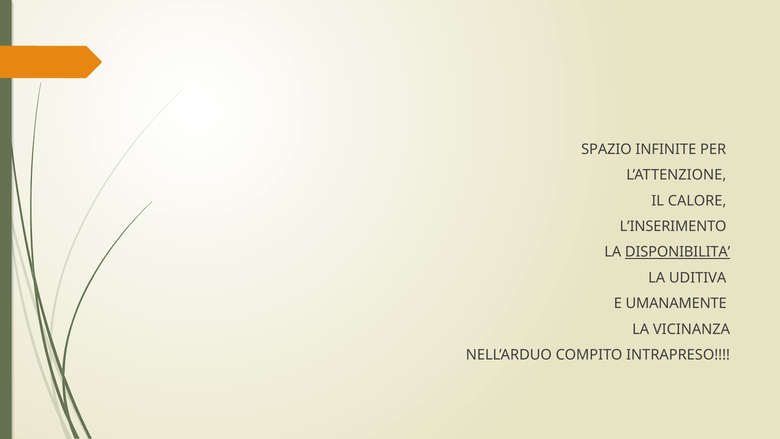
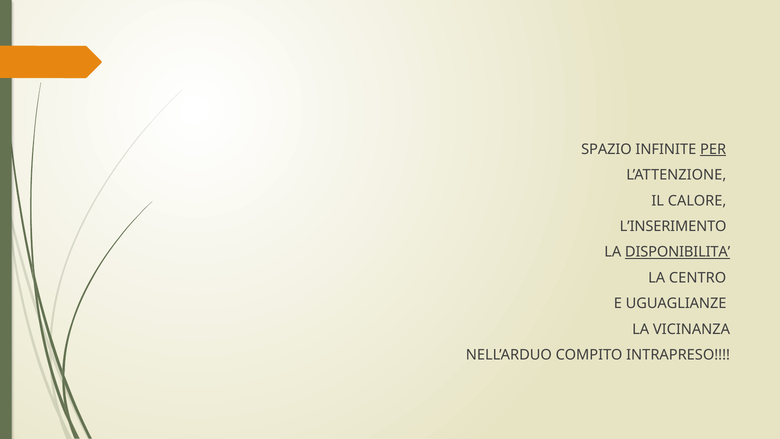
PER underline: none -> present
UDITIVA: UDITIVA -> CENTRO
UMANAMENTE: UMANAMENTE -> UGUAGLIANZE
